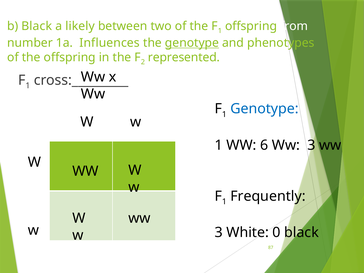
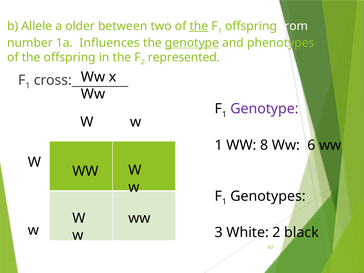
b Black: Black -> Allele
likely: likely -> older
the at (199, 26) underline: none -> present
Genotype at (264, 109) colour: blue -> purple
6: 6 -> 8
Ww 3: 3 -> 6
Frequently: Frequently -> Genotypes
White 0: 0 -> 2
